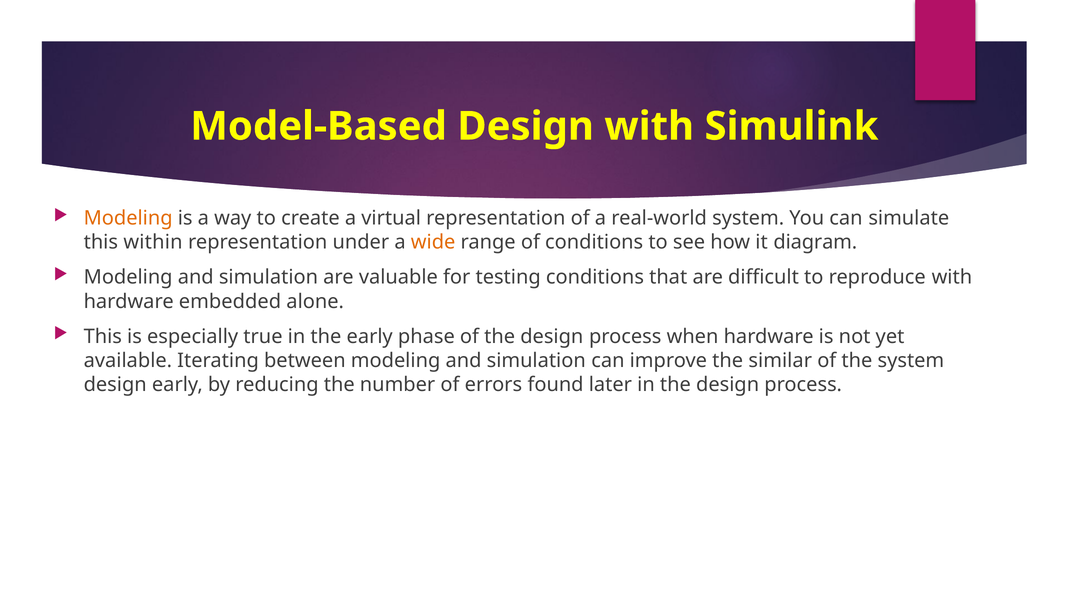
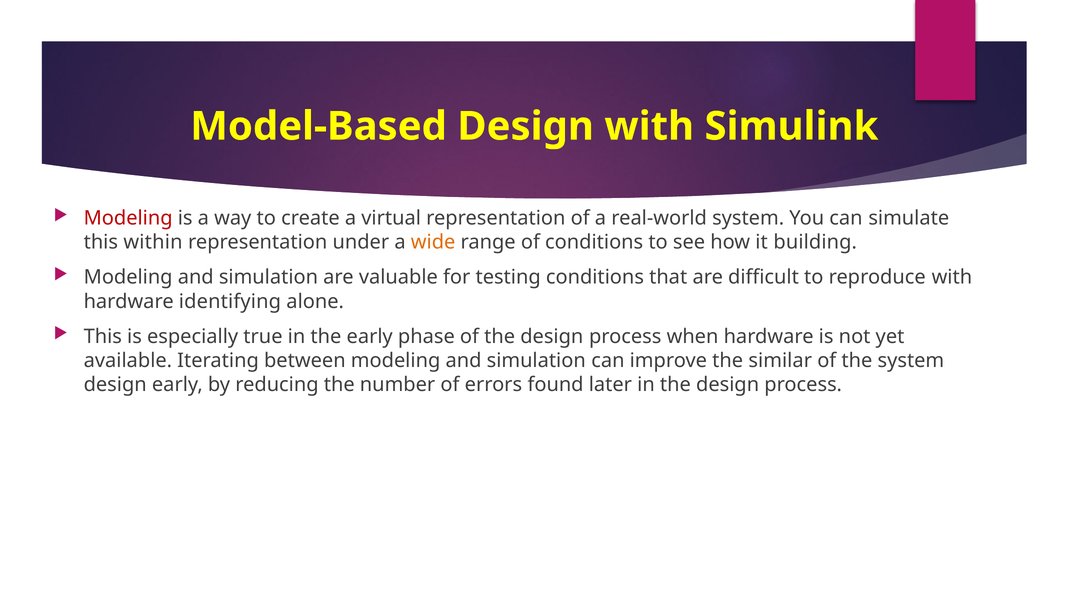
Modeling at (128, 218) colour: orange -> red
diagram: diagram -> building
embedded: embedded -> identifying
